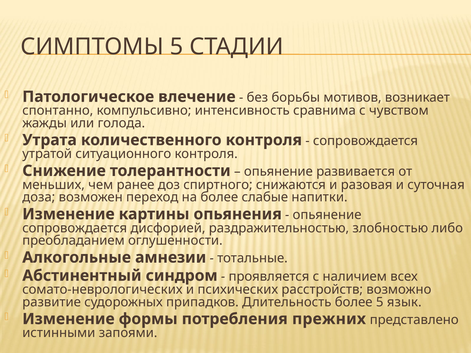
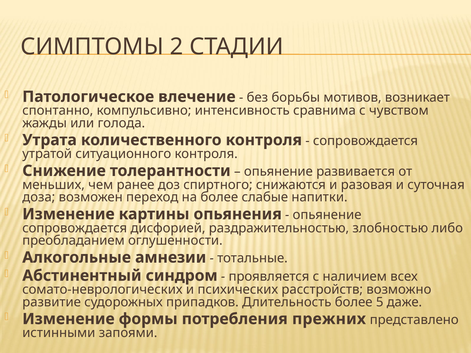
СИМПТОМЫ 5: 5 -> 2
язык: язык -> даже
